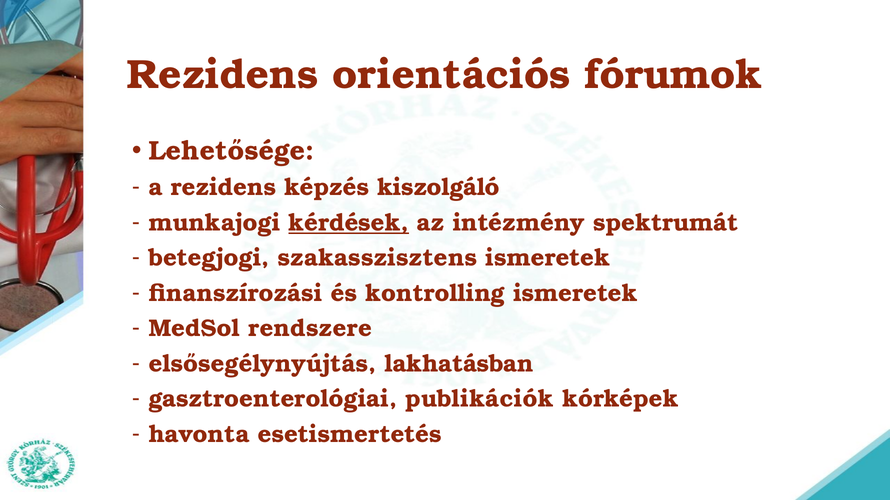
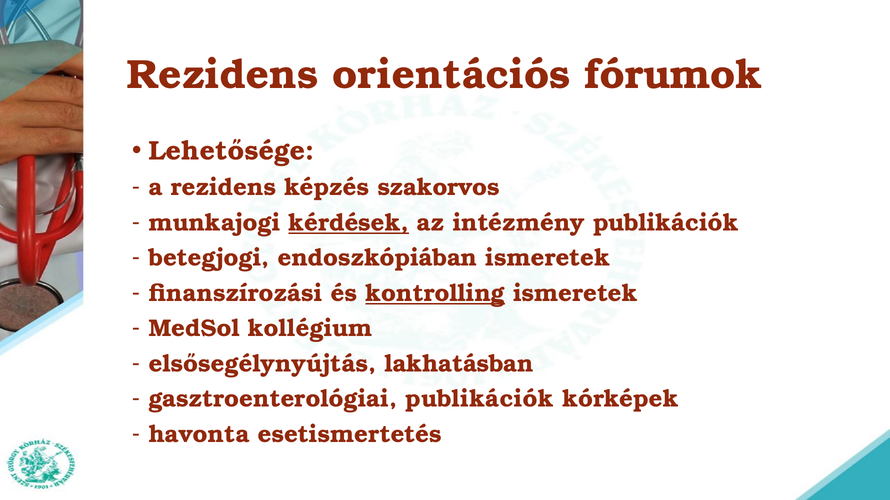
kiszolgáló: kiszolgáló -> szakorvos
intézmény spektrumát: spektrumát -> publikációk
szakasszisztens: szakasszisztens -> endoszkópiában
kontrolling underline: none -> present
rendszere: rendszere -> kollégium
